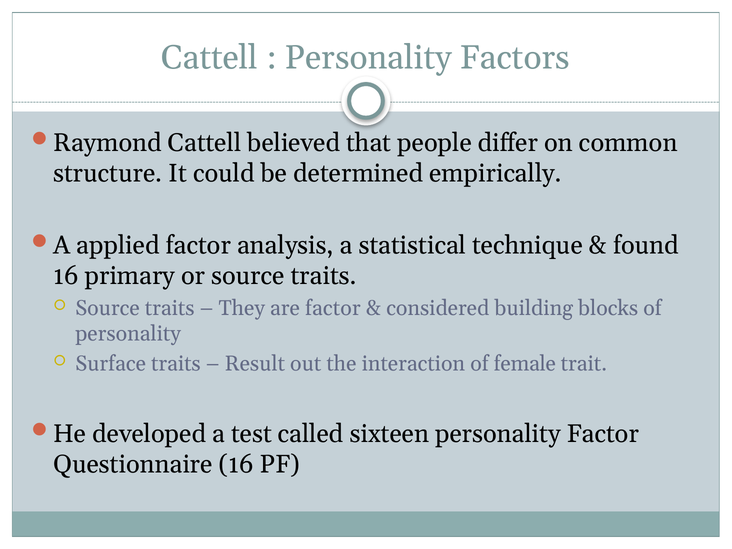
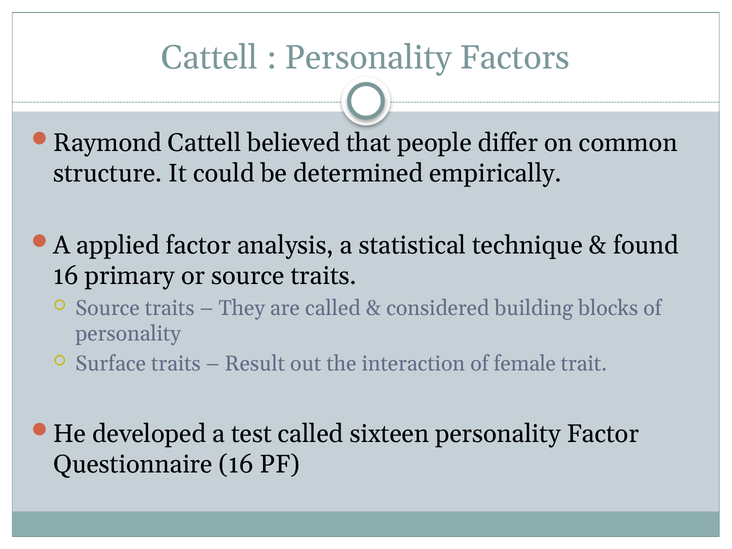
are factor: factor -> called
